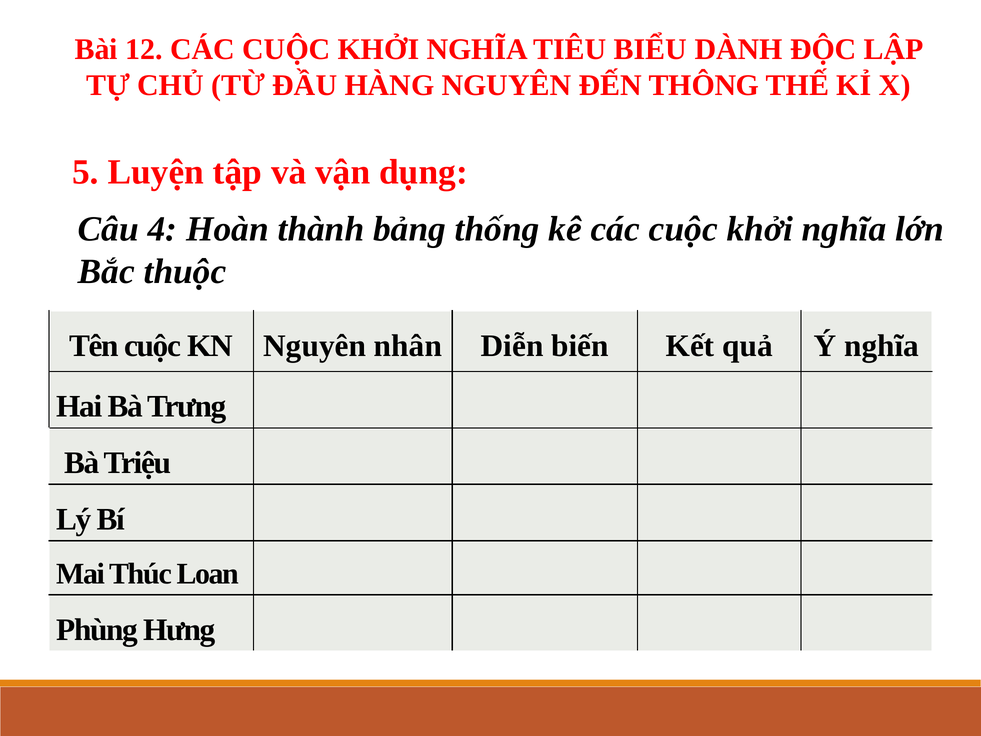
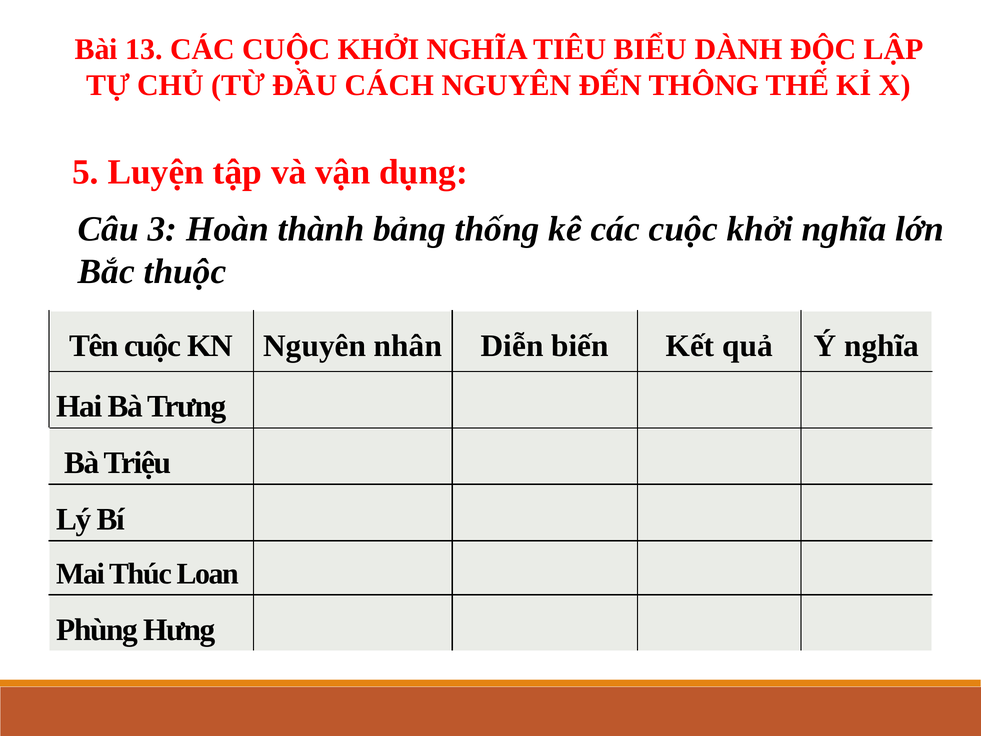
12: 12 -> 13
HÀNG: HÀNG -> CÁCH
4: 4 -> 3
